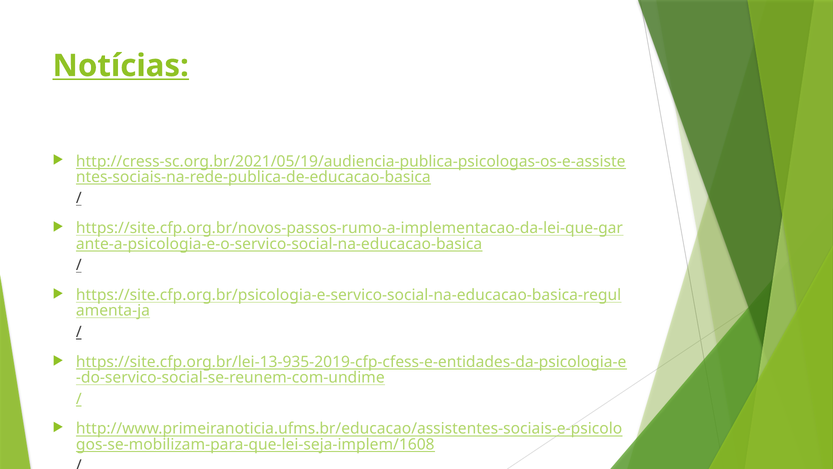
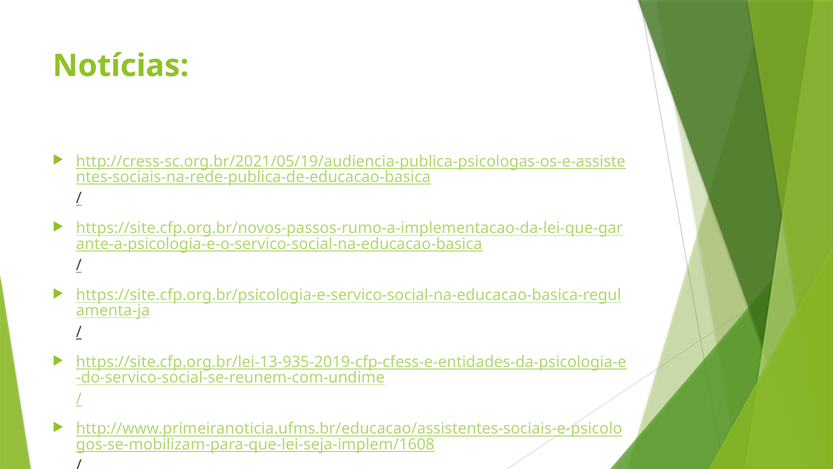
Notícias underline: present -> none
